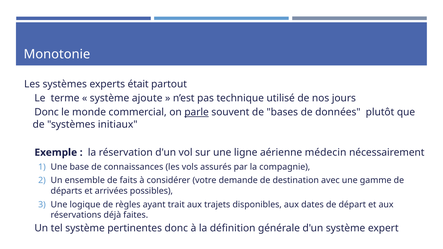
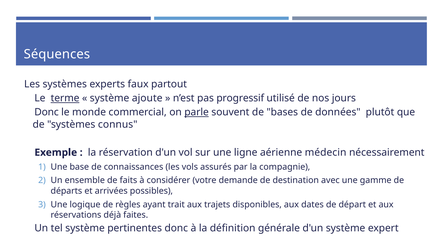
Monotonie: Monotonie -> Séquences
était: était -> faux
terme underline: none -> present
technique: technique -> progressif
initiaux: initiaux -> connus
